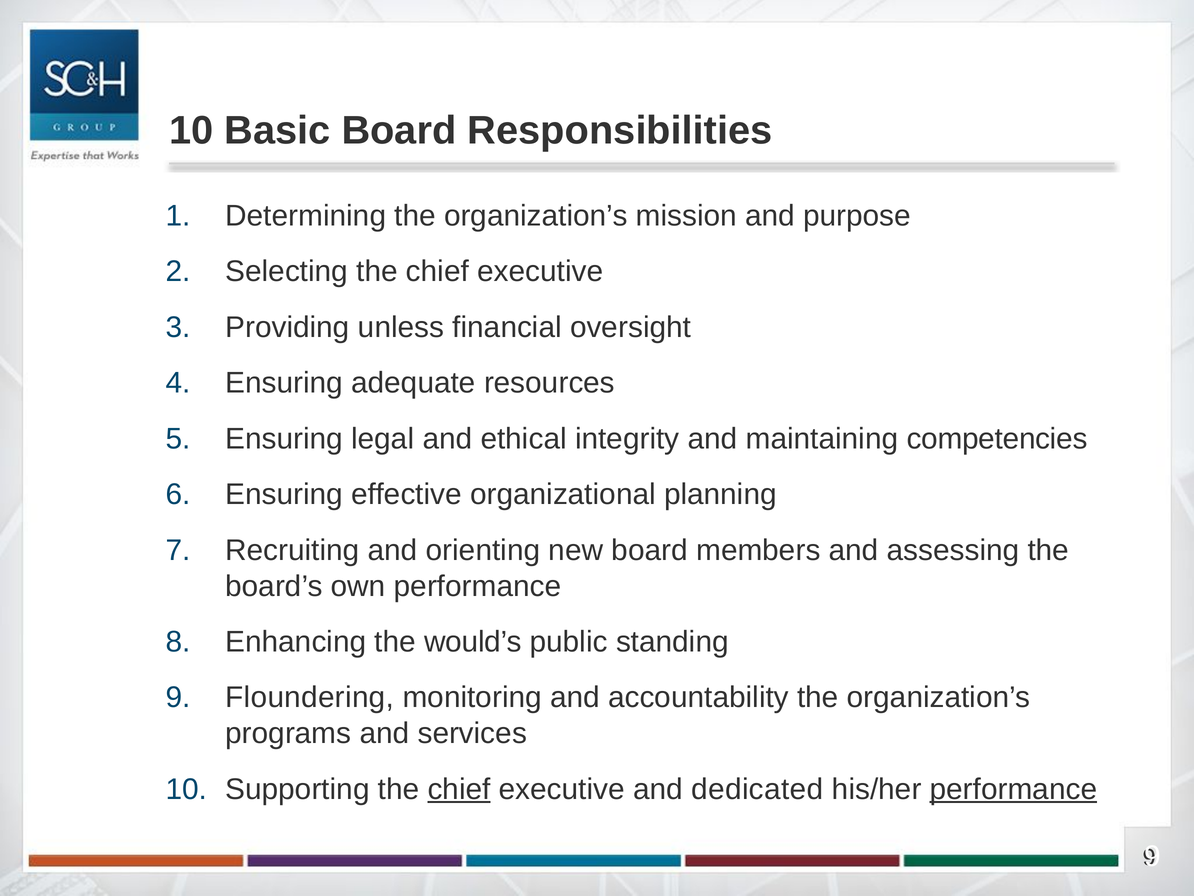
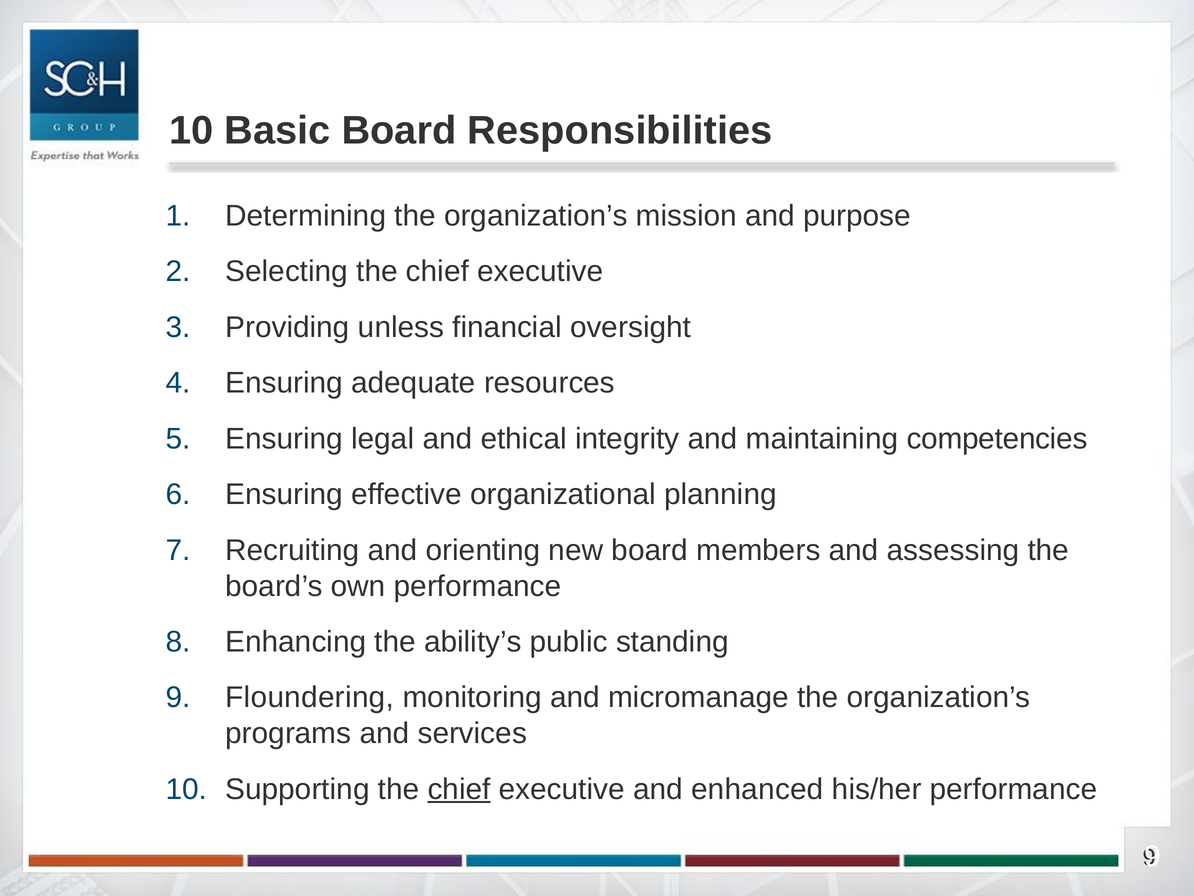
would’s: would’s -> ability’s
accountability: accountability -> micromanage
dedicated: dedicated -> enhanced
performance at (1013, 789) underline: present -> none
